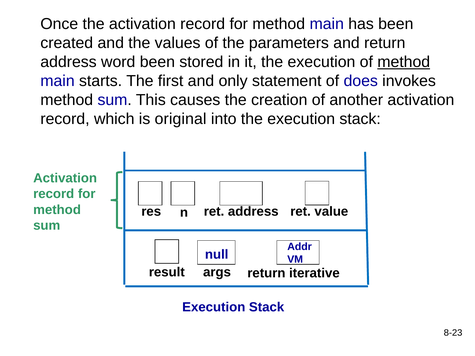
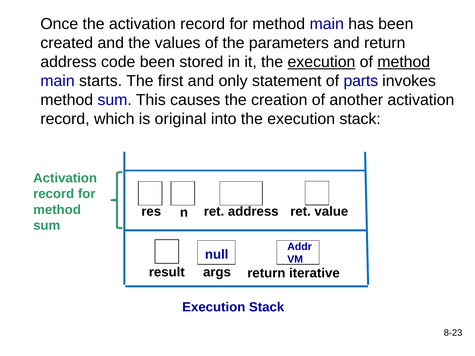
word: word -> code
execution at (321, 62) underline: none -> present
does: does -> parts
